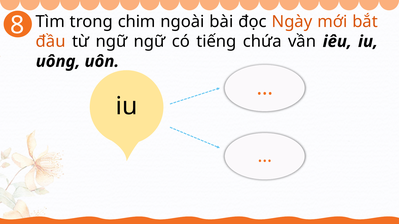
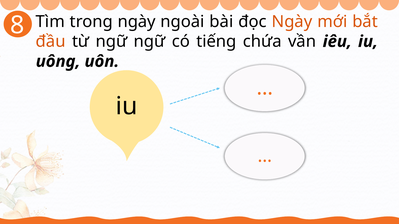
trong chim: chim -> ngày
